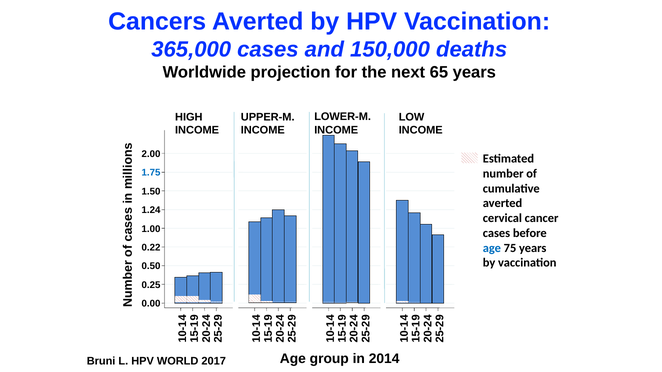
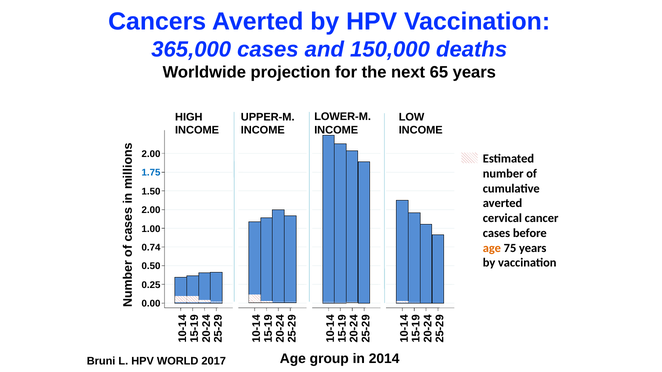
1.24 at (151, 210): 1.24 -> 2.00
0.22: 0.22 -> 0.74
age at (492, 248) colour: blue -> orange
